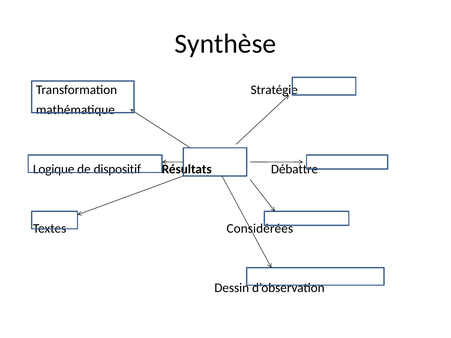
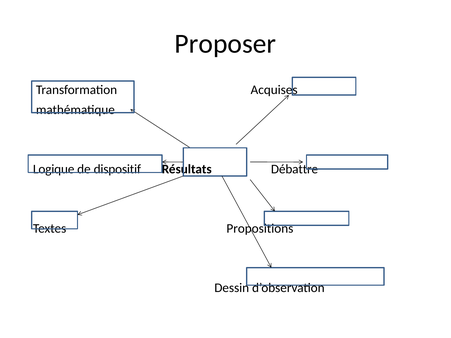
Synthèse: Synthèse -> Proposer
Stratégie: Stratégie -> Acquises
Considérées: Considérées -> Propositions
